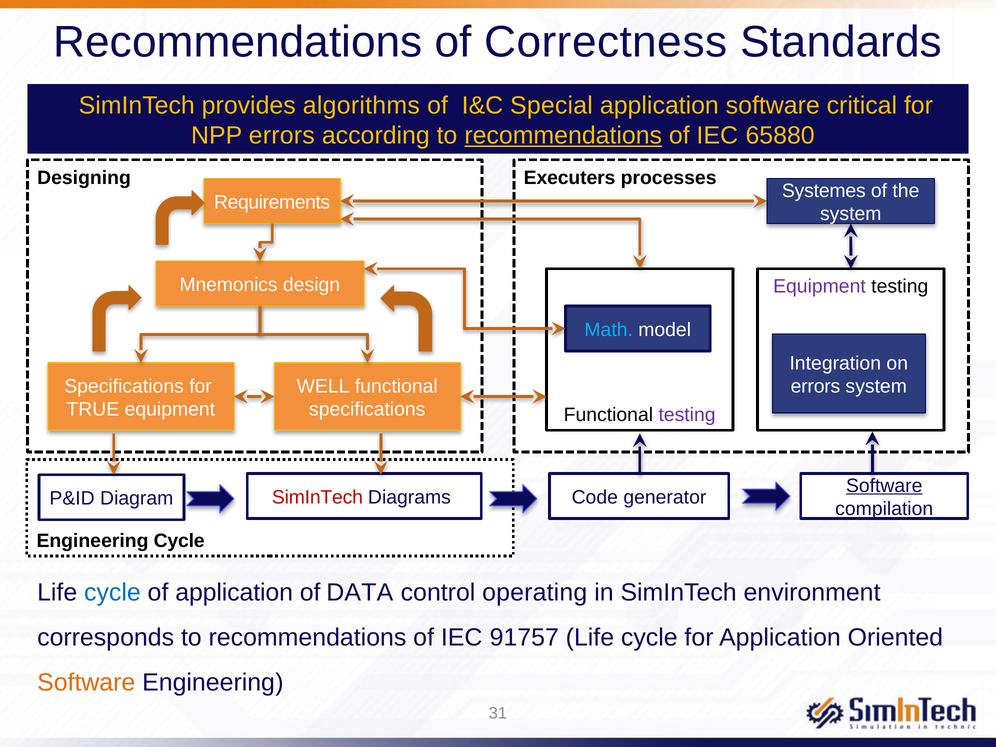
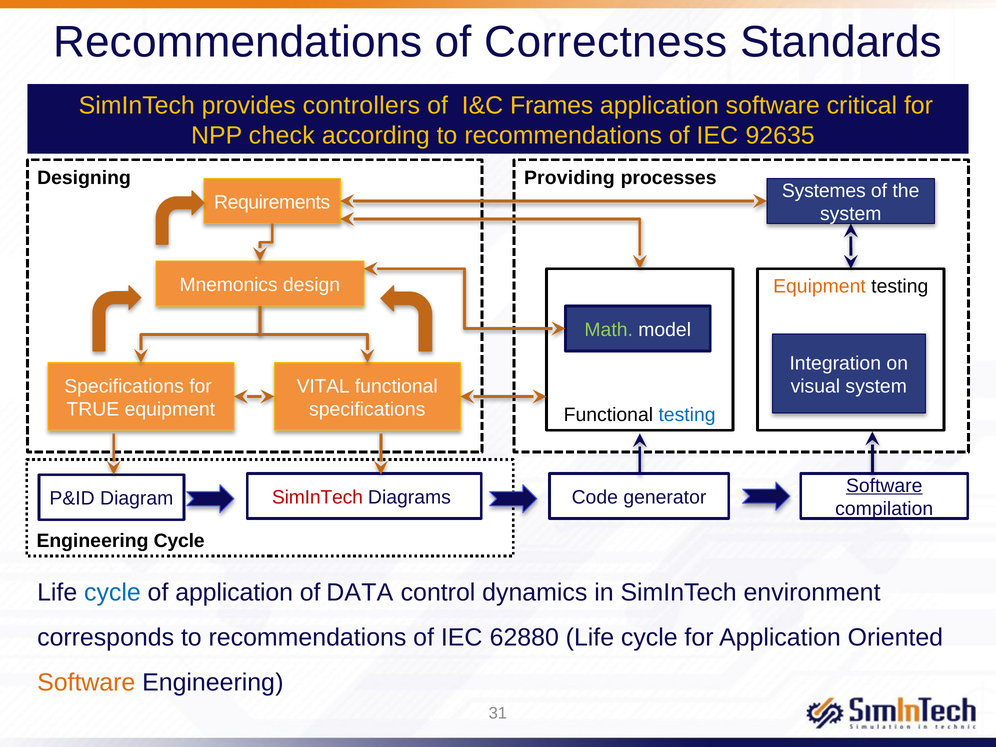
algorithms: algorithms -> controllers
Special: Special -> Frames
NPP errors: errors -> check
recommendations at (563, 136) underline: present -> none
65880: 65880 -> 92635
Executers: Executers -> Providing
Equipment at (819, 287) colour: purple -> orange
Math colour: light blue -> light green
WELL: WELL -> VITAL
errors at (815, 386): errors -> visual
testing at (687, 415) colour: purple -> blue
operating: operating -> dynamics
91757: 91757 -> 62880
